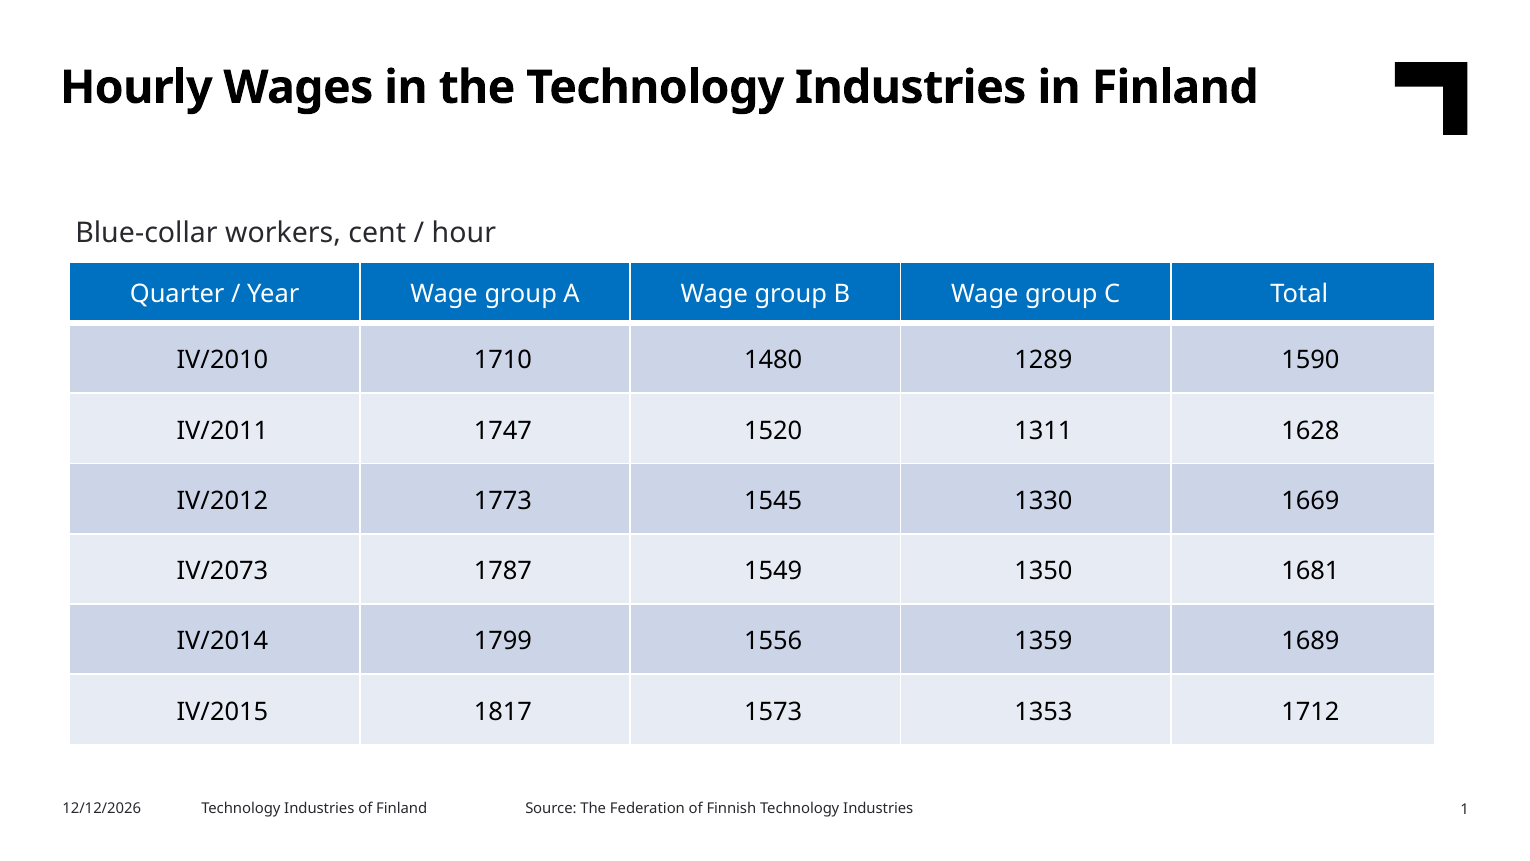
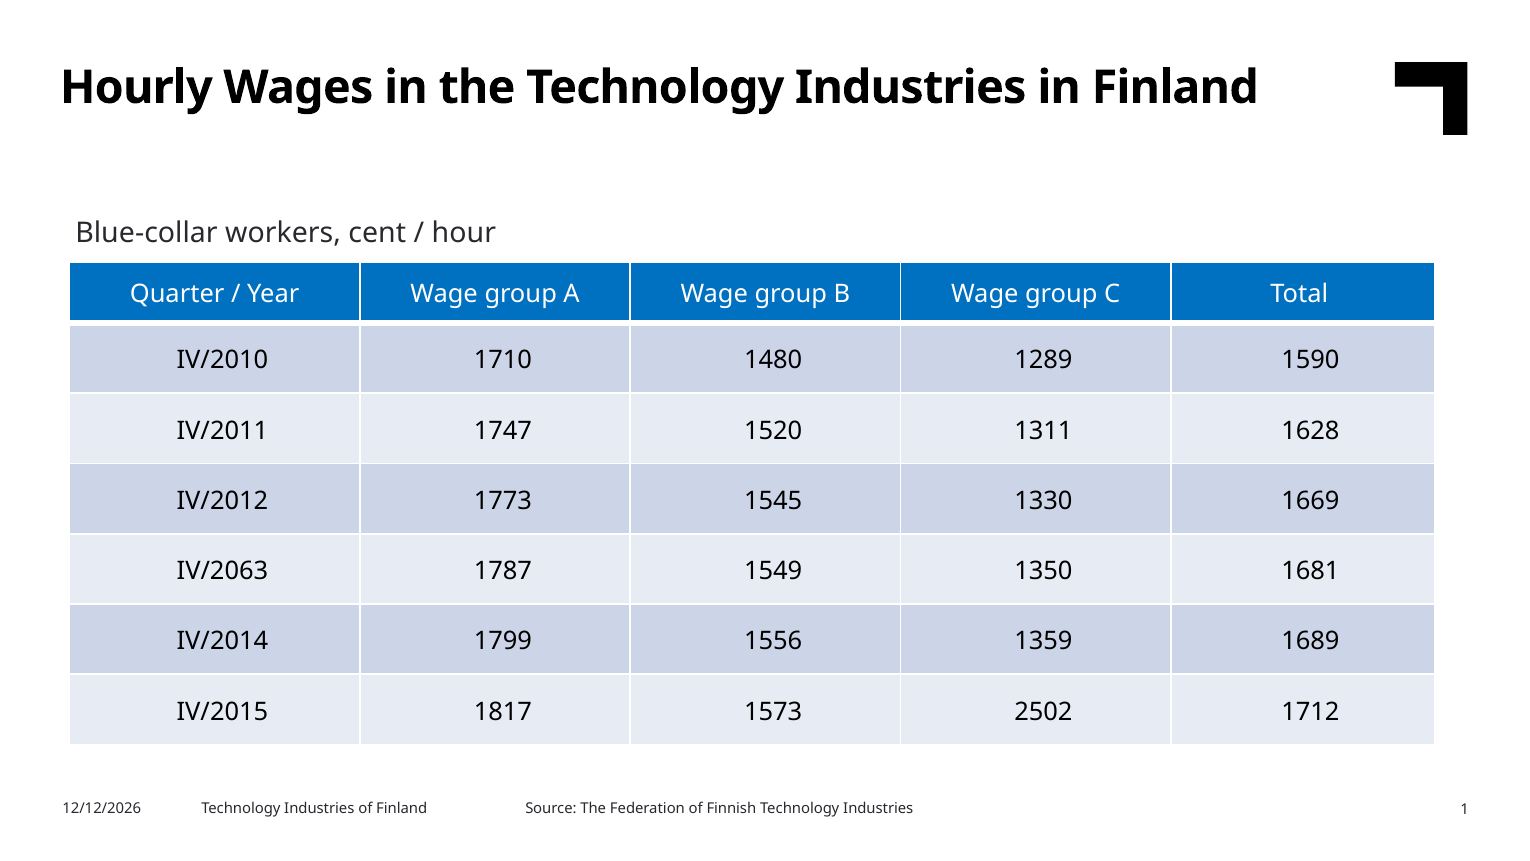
IV/2073: IV/2073 -> IV/2063
1353: 1353 -> 2502
